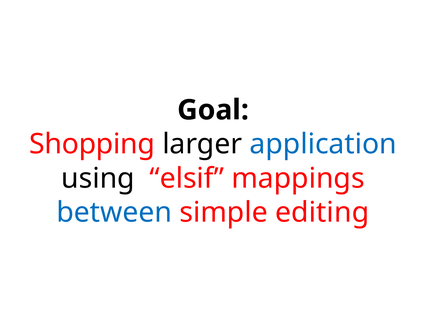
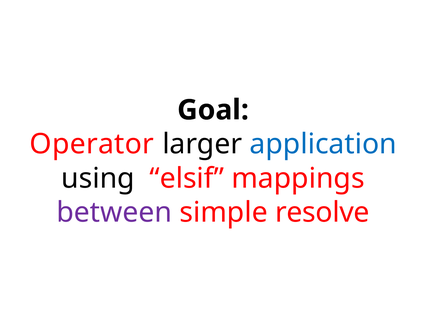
Shopping: Shopping -> Operator
between colour: blue -> purple
editing: editing -> resolve
